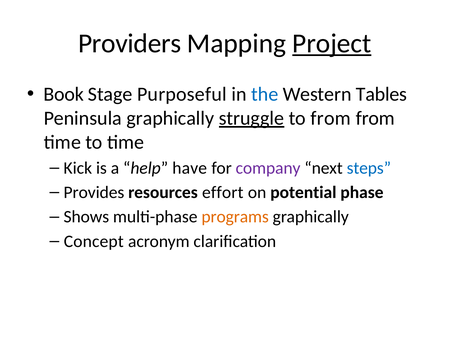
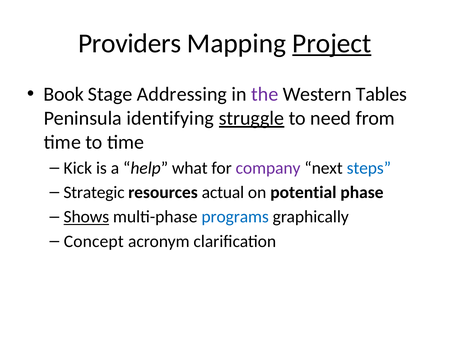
Purposeful: Purposeful -> Addressing
the colour: blue -> purple
Peninsula graphically: graphically -> identifying
to from: from -> need
have: have -> what
Provides: Provides -> Strategic
effort: effort -> actual
Shows underline: none -> present
programs colour: orange -> blue
